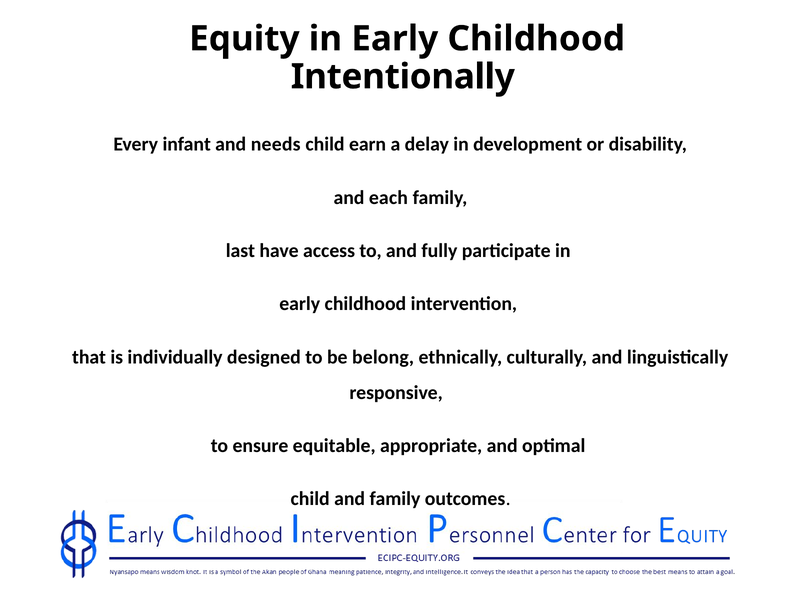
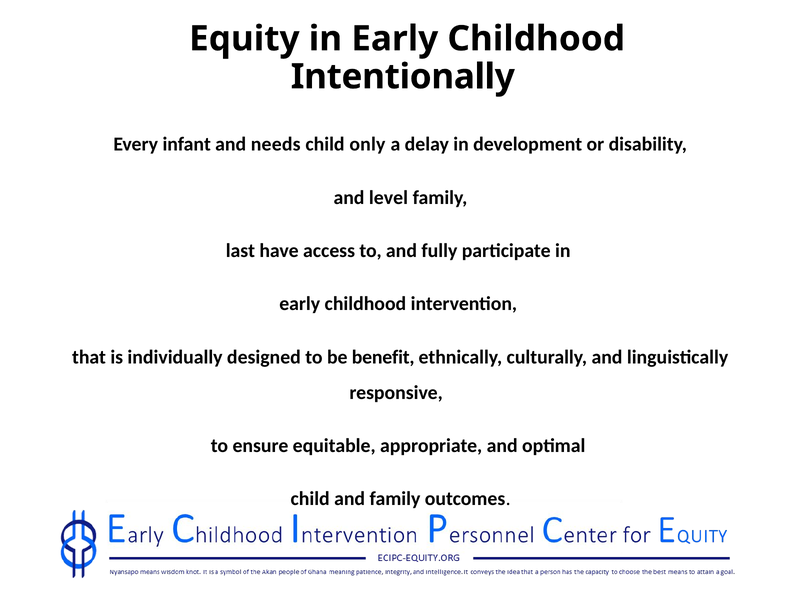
earn: earn -> only
each: each -> level
belong: belong -> benefit
